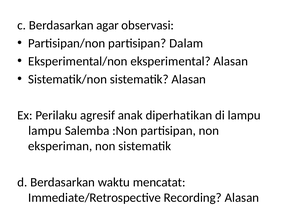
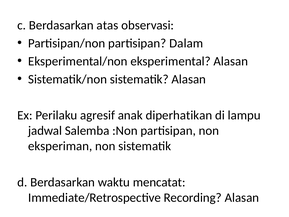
agar: agar -> atas
lampu at (45, 131): lampu -> jadwal
